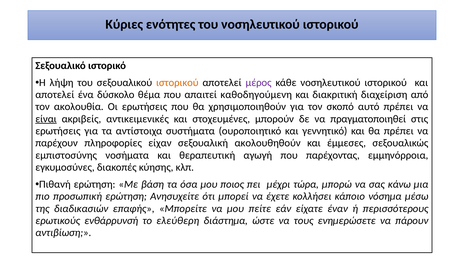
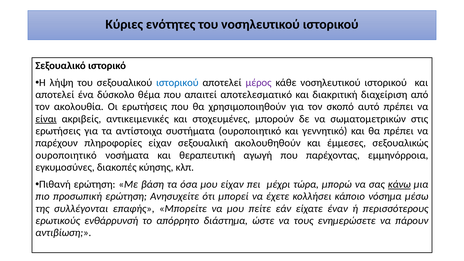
ιστορικού at (177, 83) colour: orange -> blue
καθοδηγούμενη: καθοδηγούμενη -> αποτελεσματικό
πραγματοποιηθεί: πραγματοποιηθεί -> σωματομετρικών
εμπιστοσύνης at (66, 155): εμπιστοσύνης -> ουροποιητικό
μου ποιος: ποιος -> είχαν
κάνω underline: none -> present
διαδικασιών: διαδικασιών -> συλλέγονται
ελεύθερη: ελεύθερη -> απόρρητο
